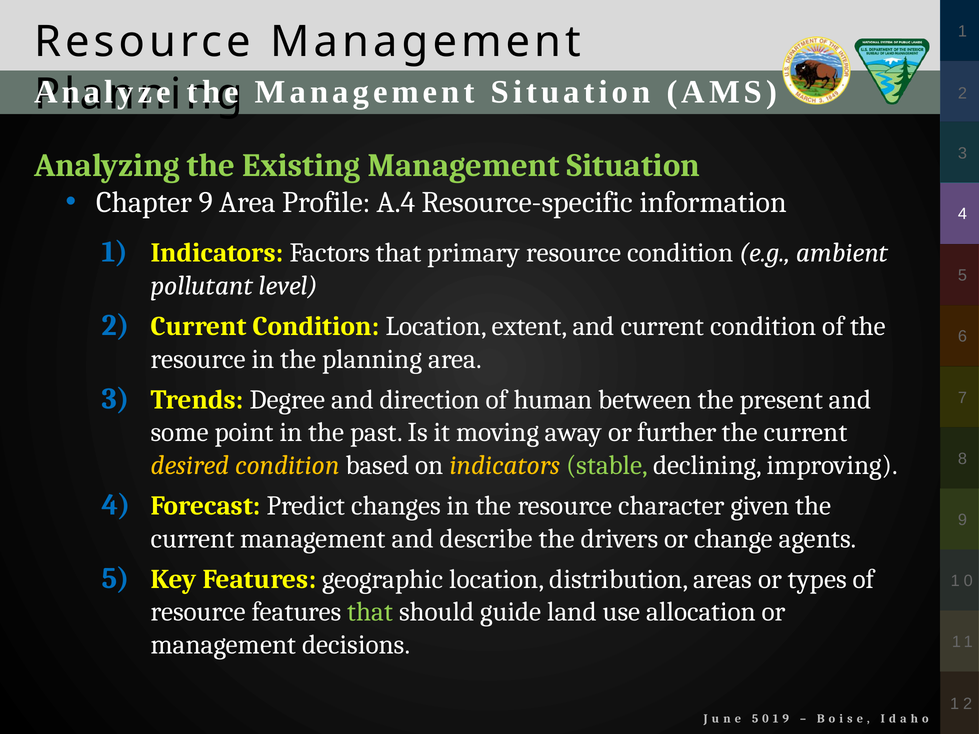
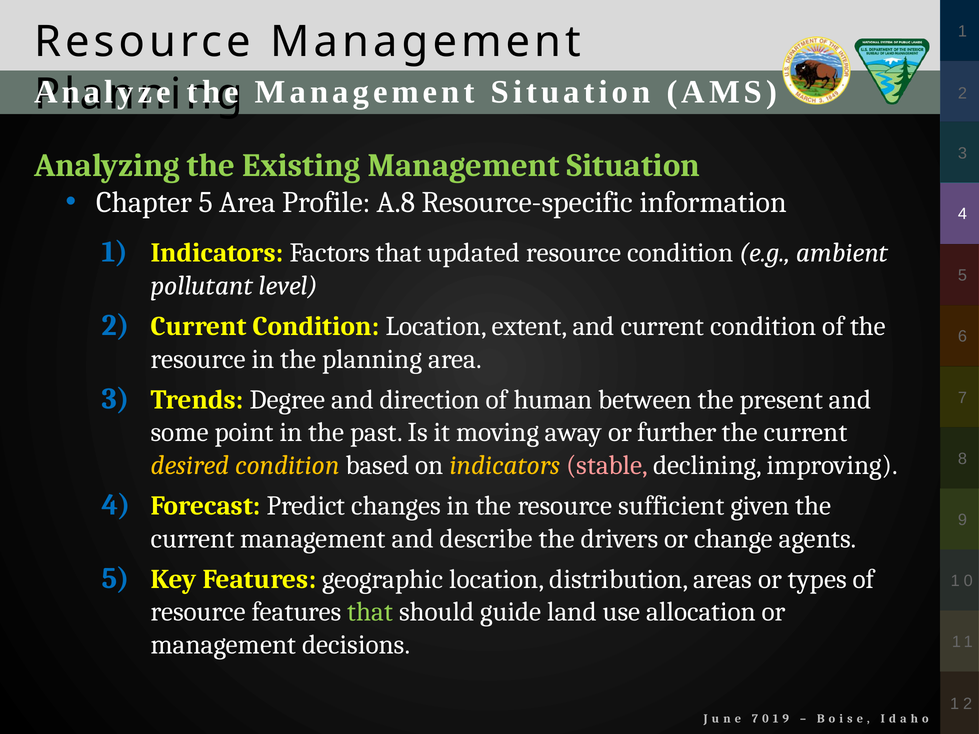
Chapter 9: 9 -> 5
A.4: A.4 -> A.8
primary: primary -> updated
stable colour: light green -> pink
character: character -> sufficient
5 at (755, 719): 5 -> 7
